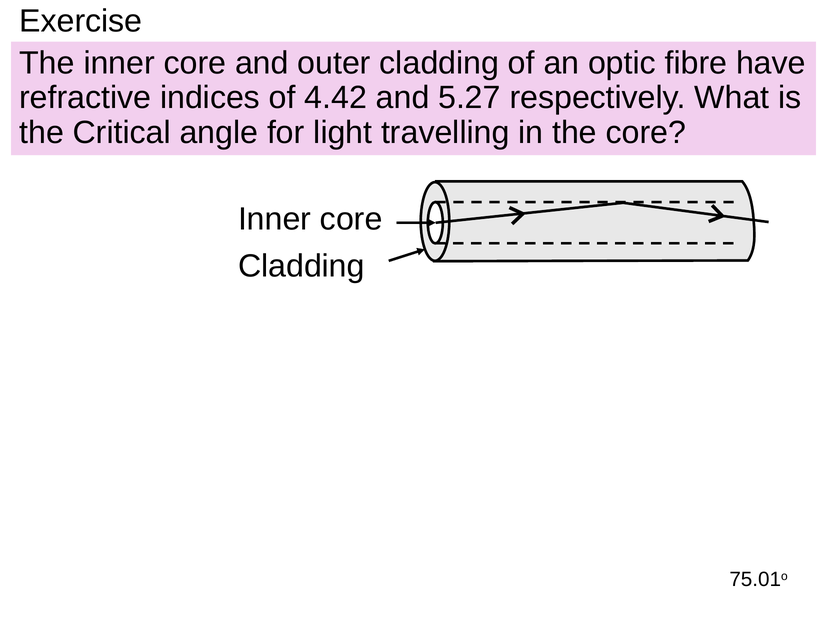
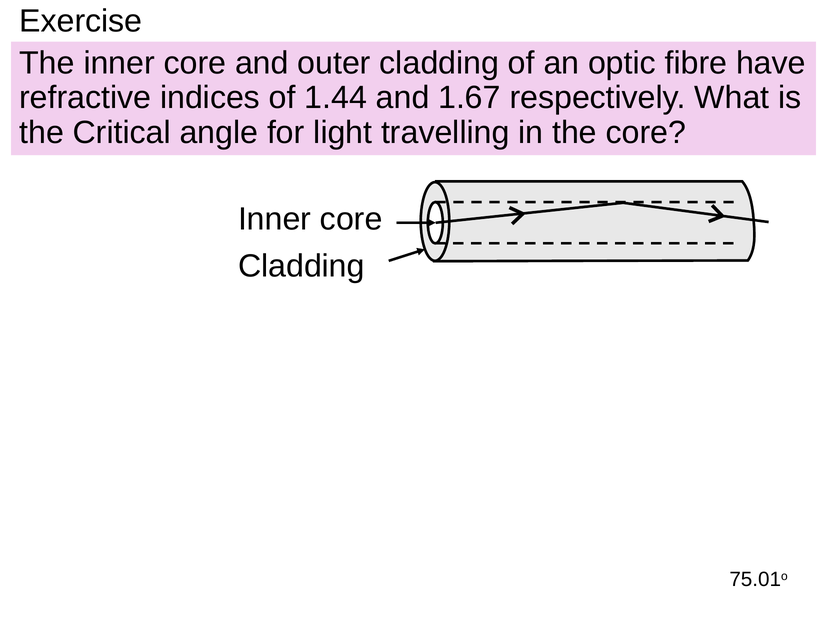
4.42: 4.42 -> 1.44
5.27: 5.27 -> 1.67
